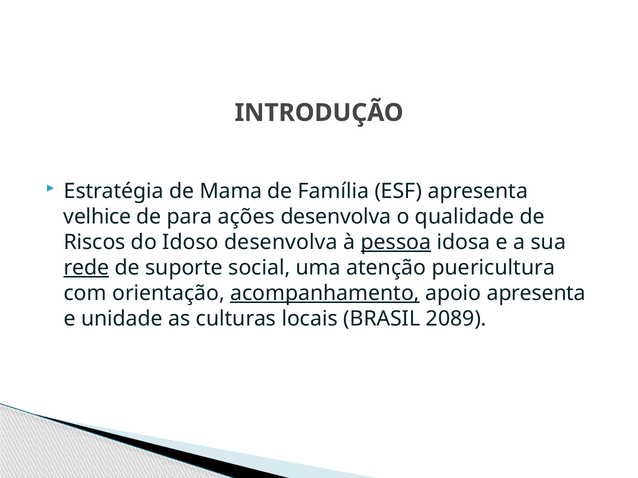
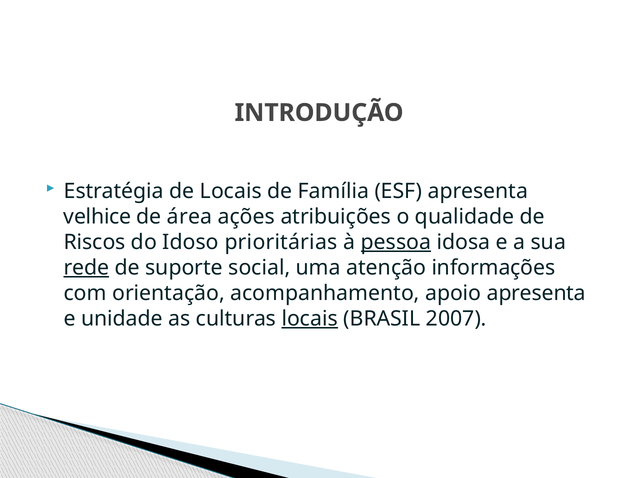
de Mama: Mama -> Locais
para: para -> área
ações desenvolva: desenvolva -> atribuições
Idoso desenvolva: desenvolva -> prioritárias
puericultura: puericultura -> informações
acompanhamento underline: present -> none
locais at (310, 319) underline: none -> present
2089: 2089 -> 2007
